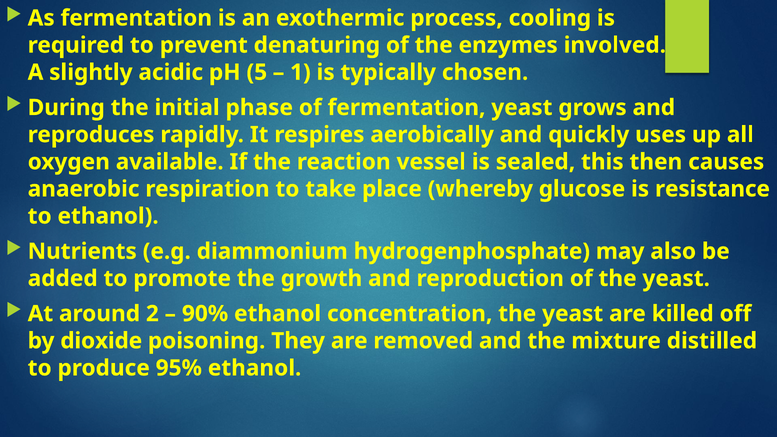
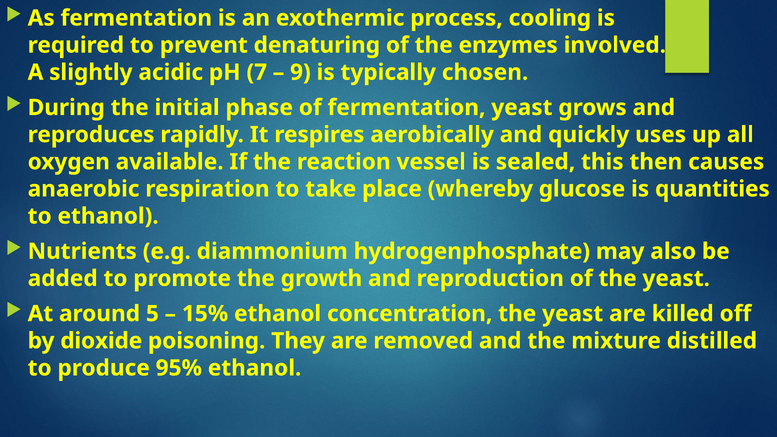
5: 5 -> 7
1: 1 -> 9
resistance: resistance -> quantities
2: 2 -> 5
90%: 90% -> 15%
